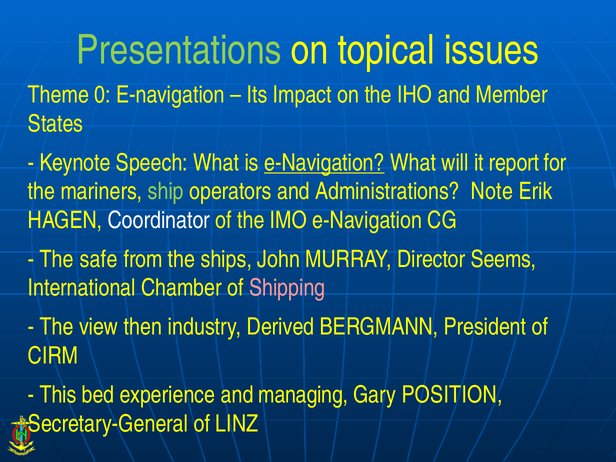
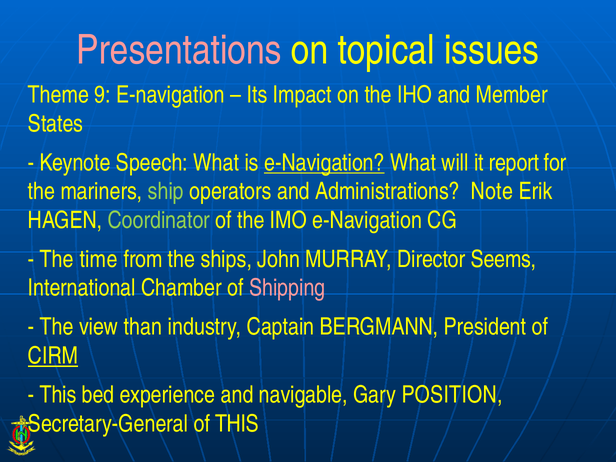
Presentations colour: light green -> pink
0: 0 -> 9
Coordinator colour: white -> light green
safe: safe -> time
then: then -> than
Derived: Derived -> Captain
CIRM underline: none -> present
managing: managing -> navigable
of LINZ: LINZ -> THIS
